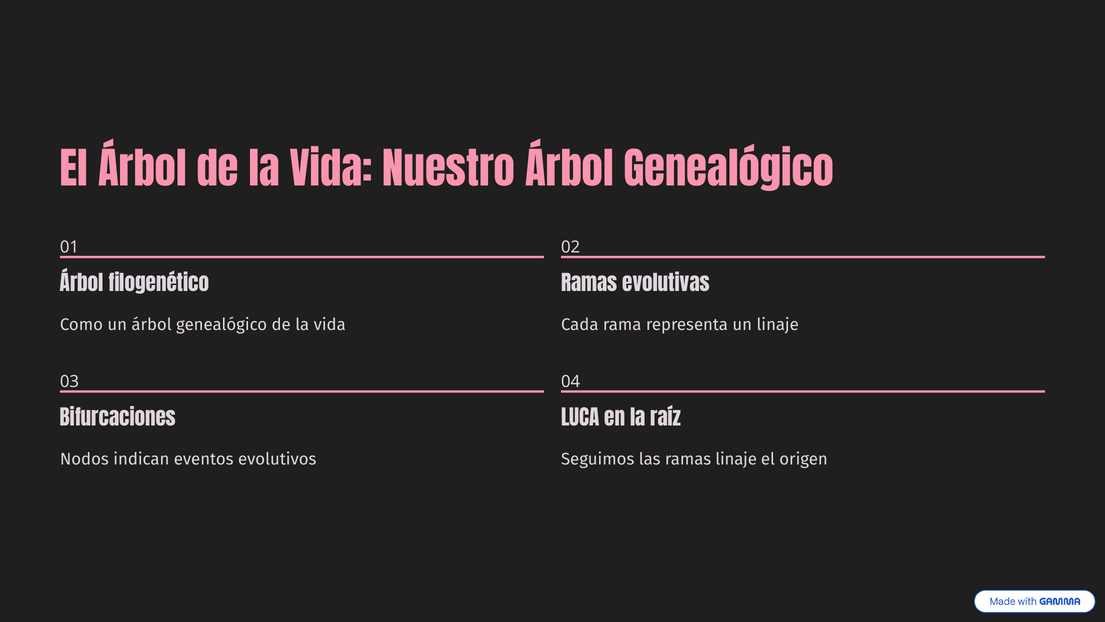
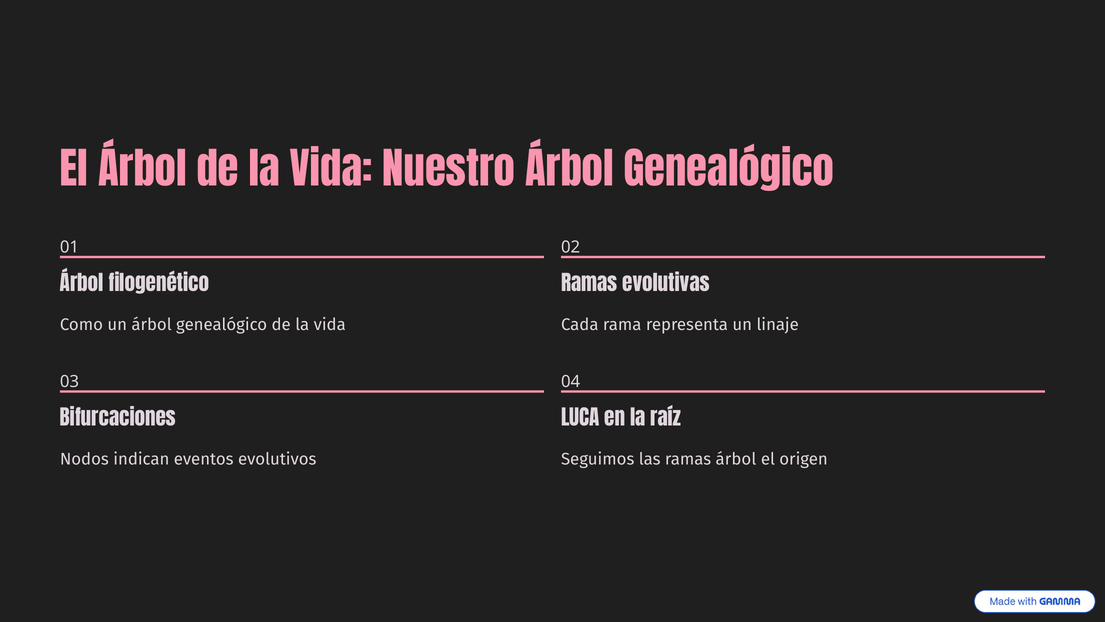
ramas linaje: linaje -> árbol
